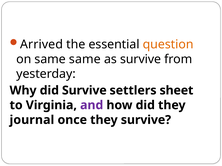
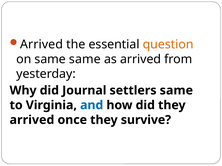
as survive: survive -> arrived
did Survive: Survive -> Journal
settlers sheet: sheet -> same
and colour: purple -> blue
journal at (32, 120): journal -> arrived
